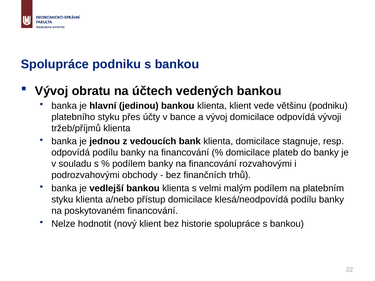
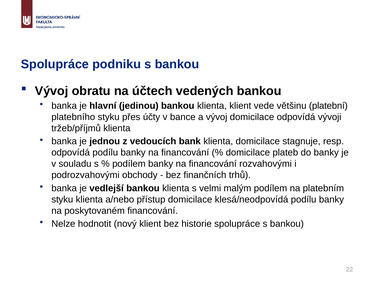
většinu podniku: podniku -> platební
